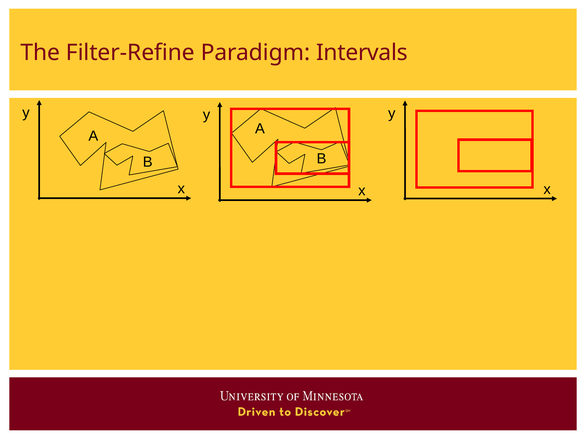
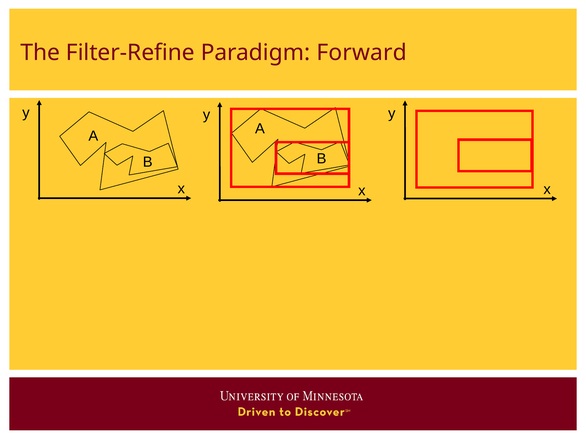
Intervals: Intervals -> Forward
